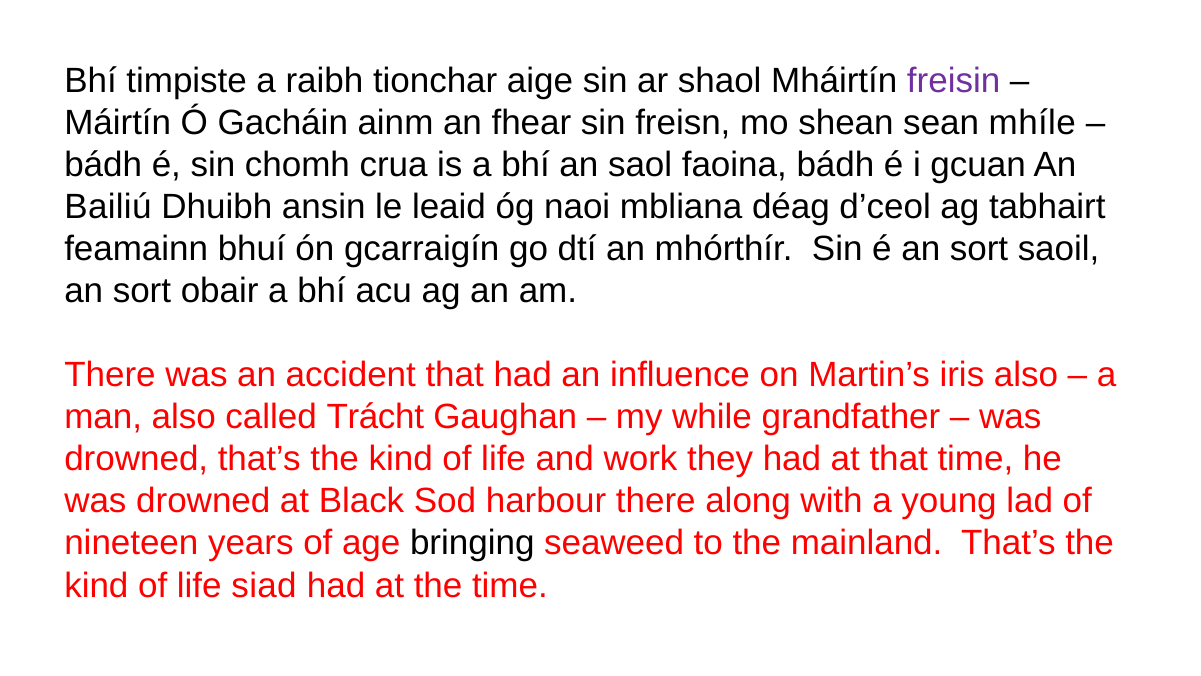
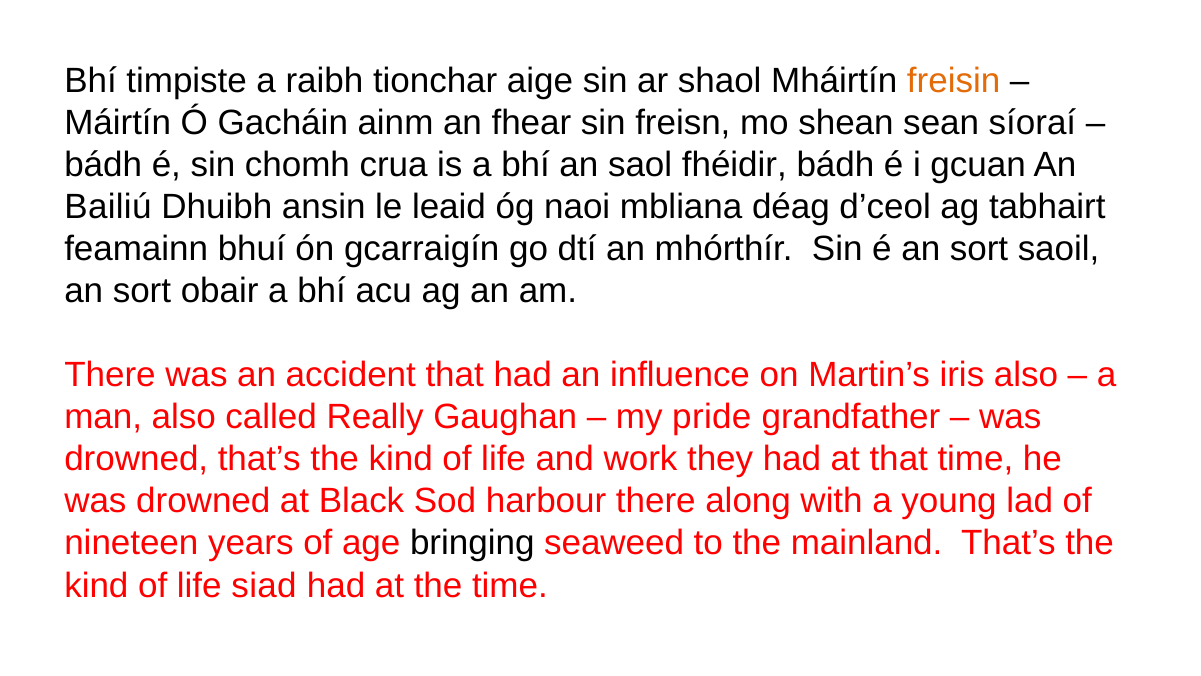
freisin colour: purple -> orange
mhíle: mhíle -> síoraí
faoina: faoina -> fhéidir
Trácht: Trácht -> Really
while: while -> pride
